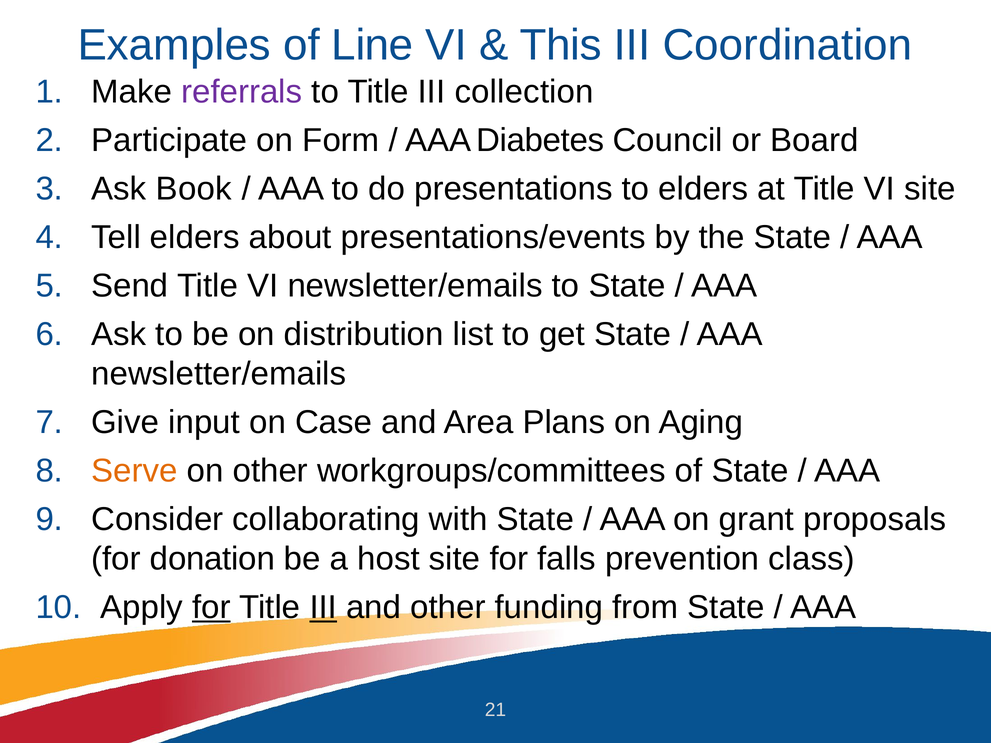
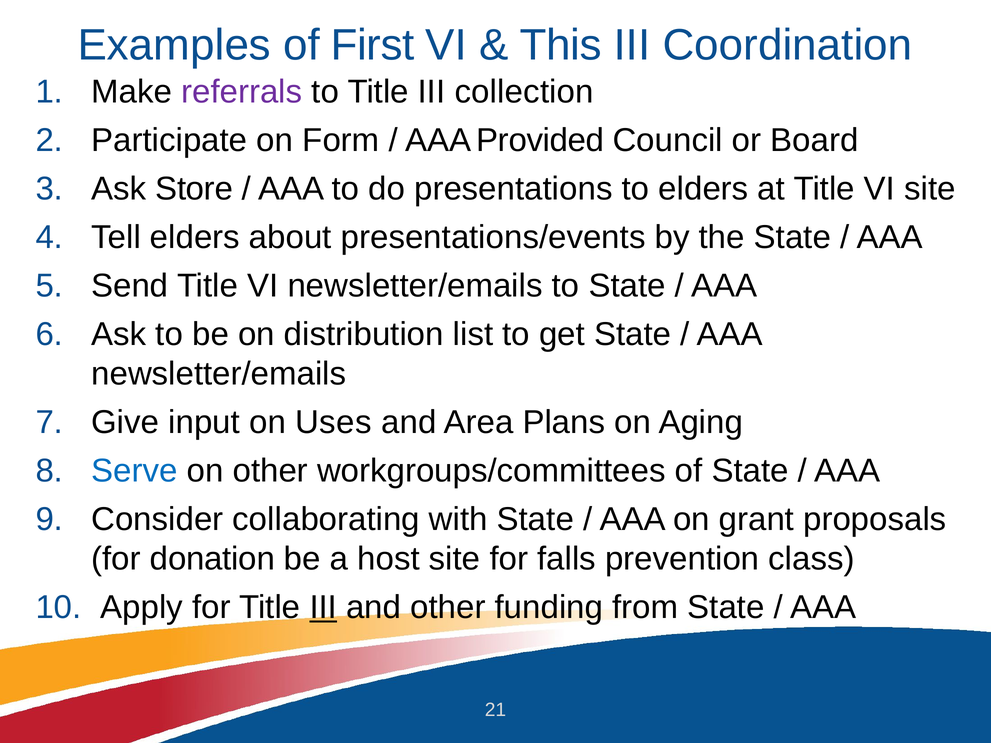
Line: Line -> First
Diabetes: Diabetes -> Provided
Book: Book -> Store
Case: Case -> Uses
Serve colour: orange -> blue
for at (211, 607) underline: present -> none
